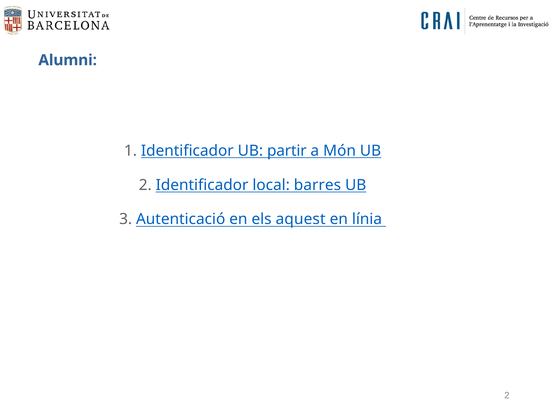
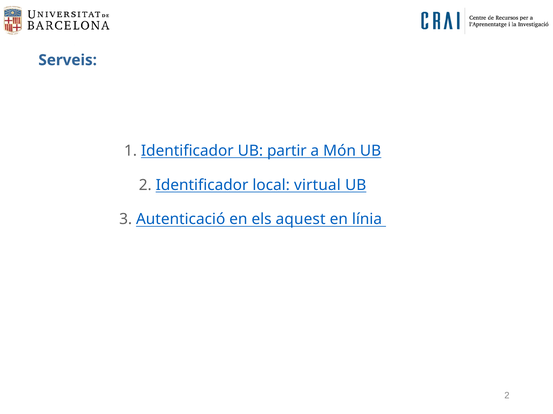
Alumni: Alumni -> Serveis
barres: barres -> virtual
